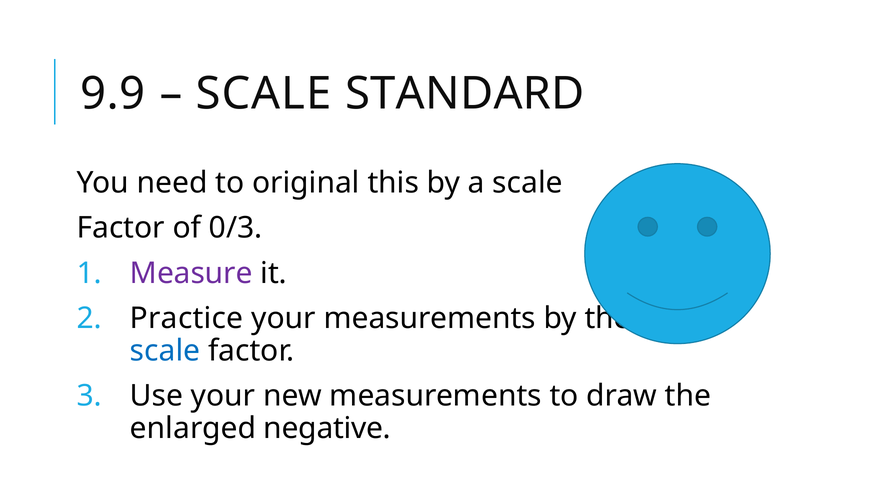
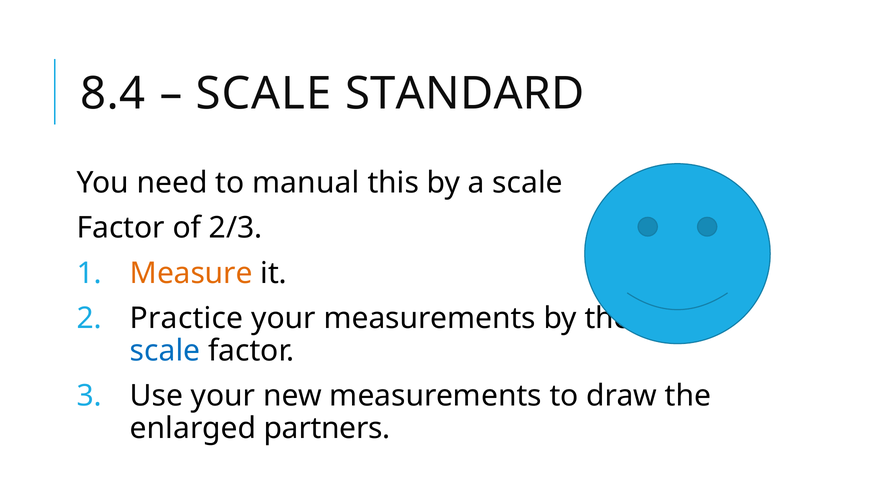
9.9: 9.9 -> 8.4
original: original -> manual
0/3: 0/3 -> 2/3
Measure colour: purple -> orange
negative: negative -> partners
